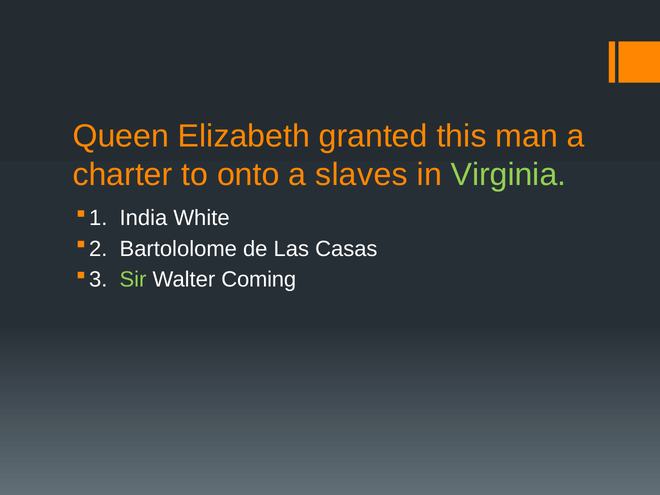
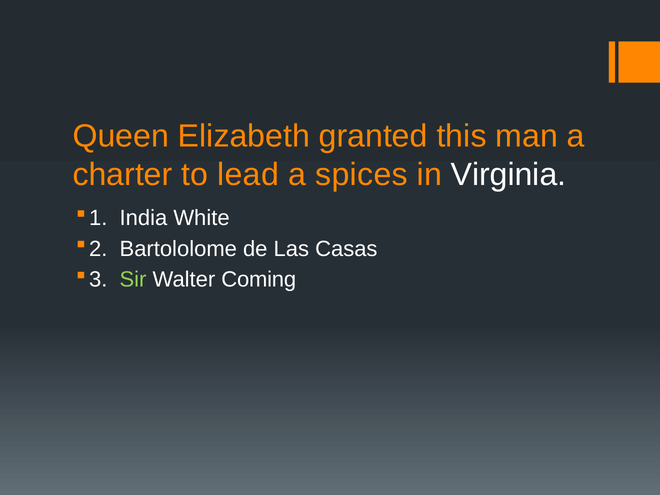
onto: onto -> lead
slaves: slaves -> spices
Virginia colour: light green -> white
